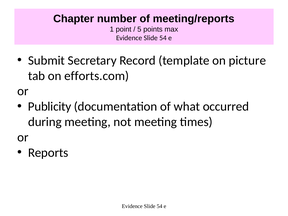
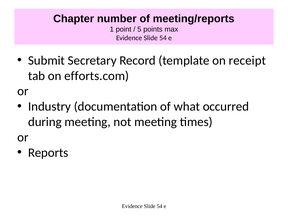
picture: picture -> receipt
Publicity: Publicity -> Industry
